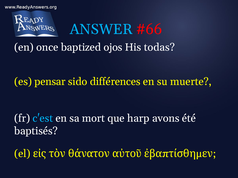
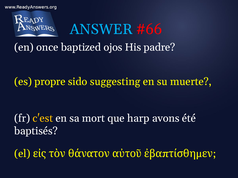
todas: todas -> padre
pensar: pensar -> propre
différences: différences -> suggesting
c'est colour: light blue -> yellow
